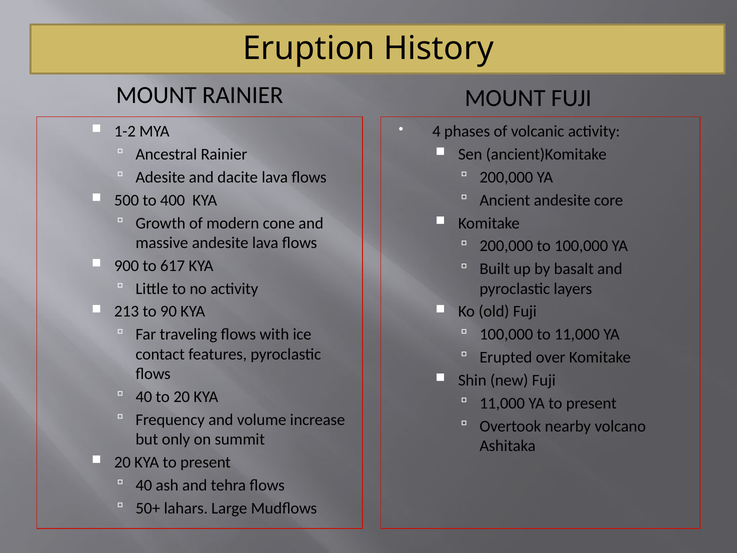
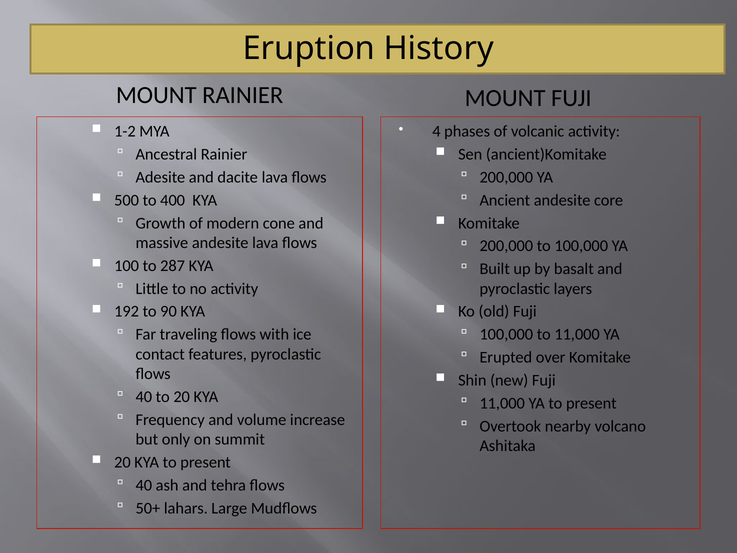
900: 900 -> 100
617: 617 -> 287
213: 213 -> 192
